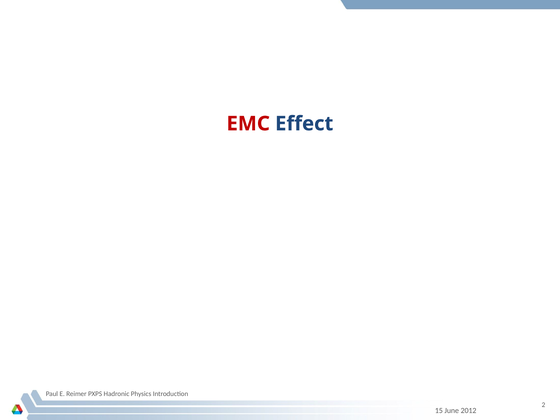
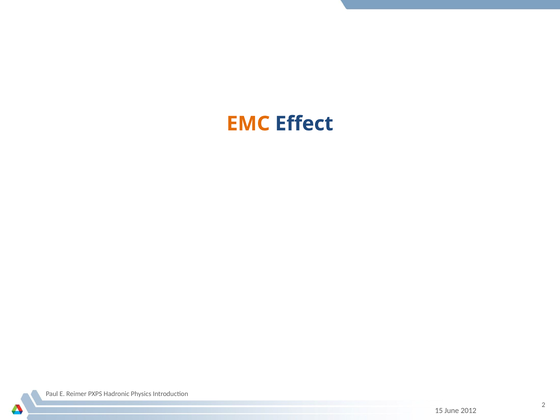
EMC colour: red -> orange
